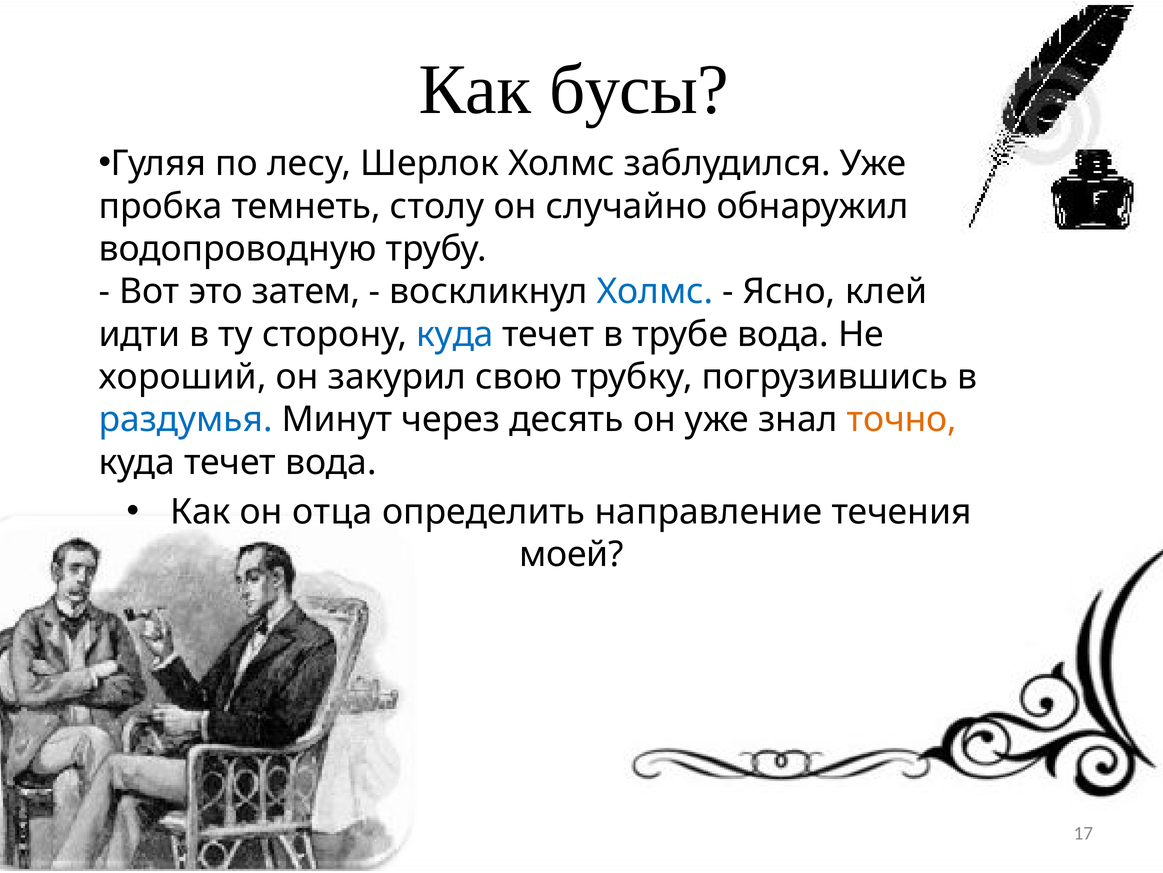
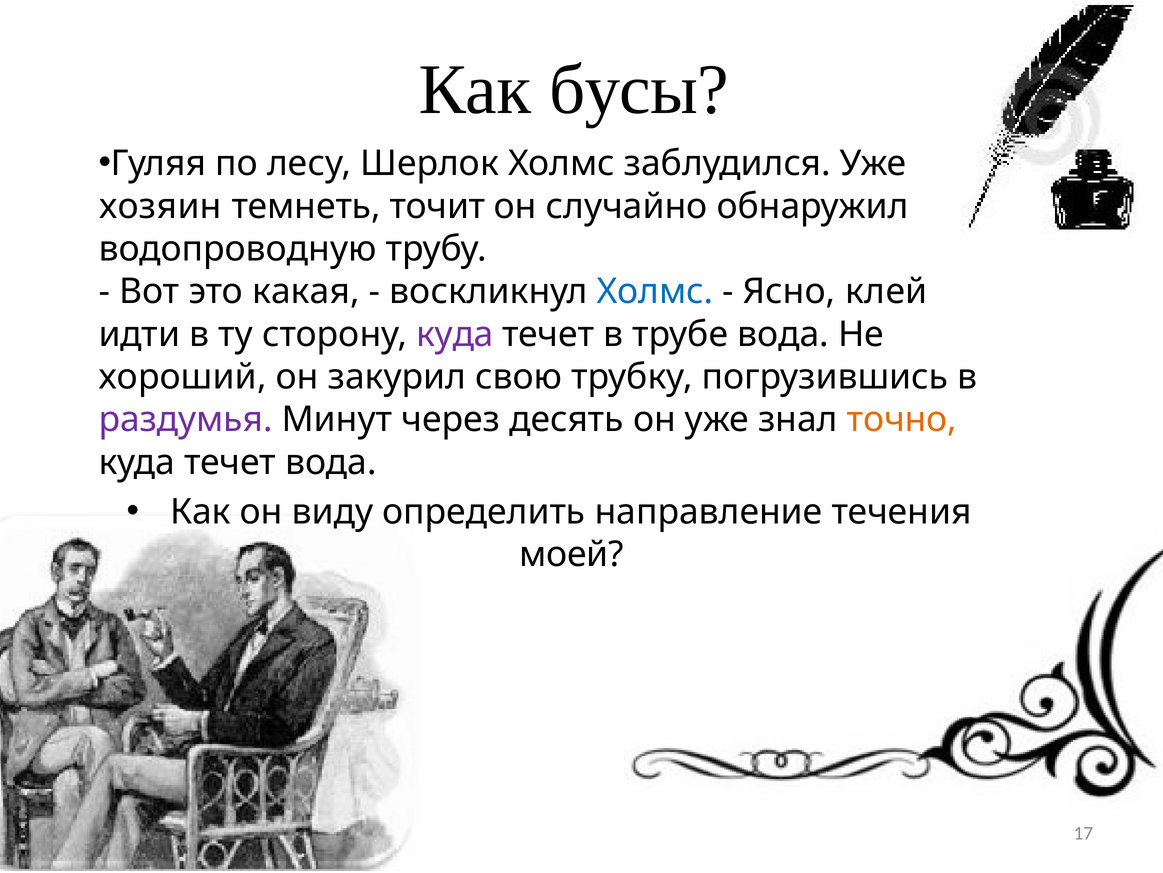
пробка: пробка -> хозяин
столу: столу -> точит
затем: затем -> какая
куда at (455, 334) colour: blue -> purple
раздумья colour: blue -> purple
отца: отца -> виду
